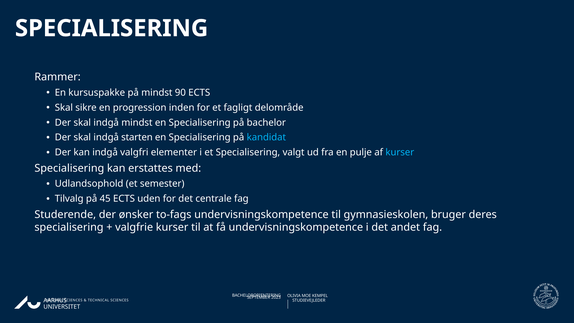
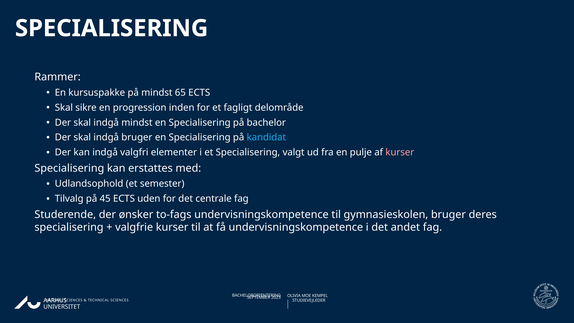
90: 90 -> 65
indgå starten: starten -> bruger
kurser at (400, 152) colour: light blue -> pink
